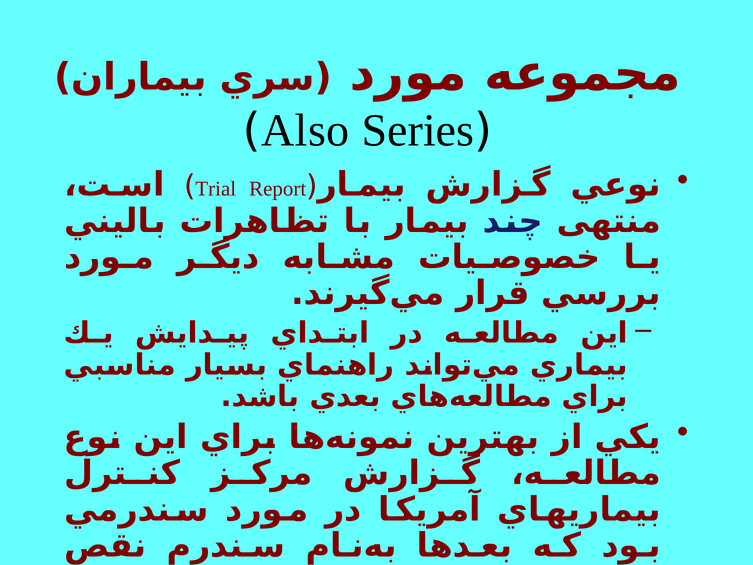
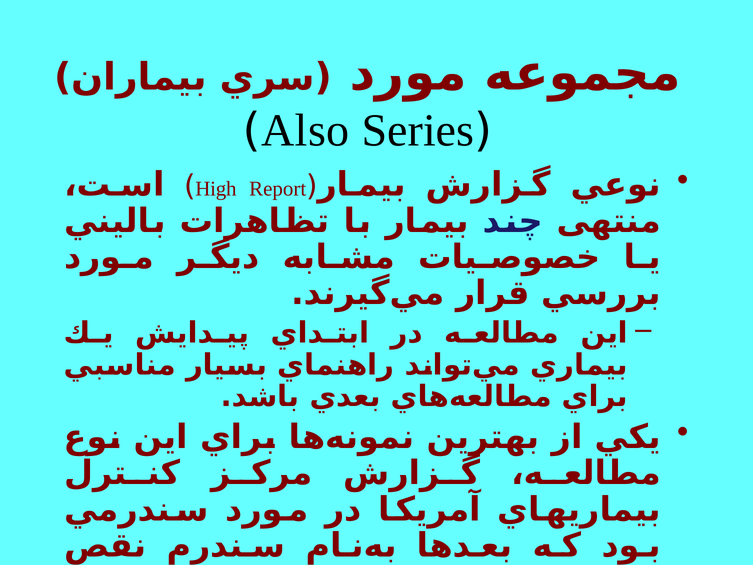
Trial: Trial -> High
